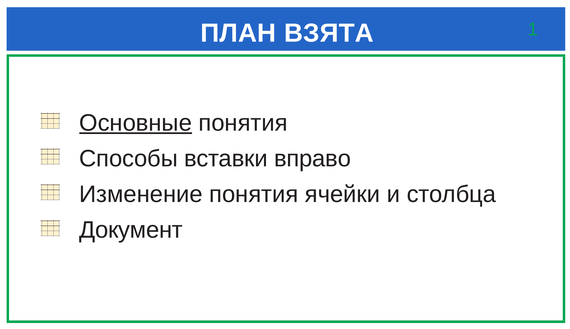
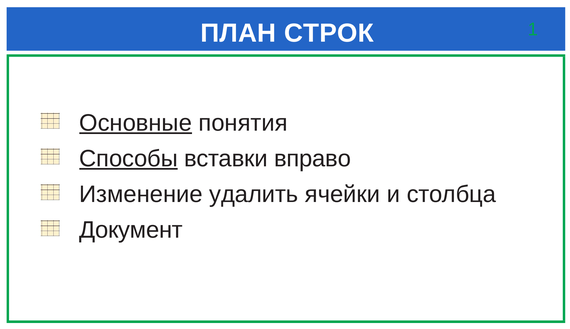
ВЗЯТА: ВЗЯТА -> СТРОК
Способы underline: none -> present
Изменение понятия: понятия -> удалить
